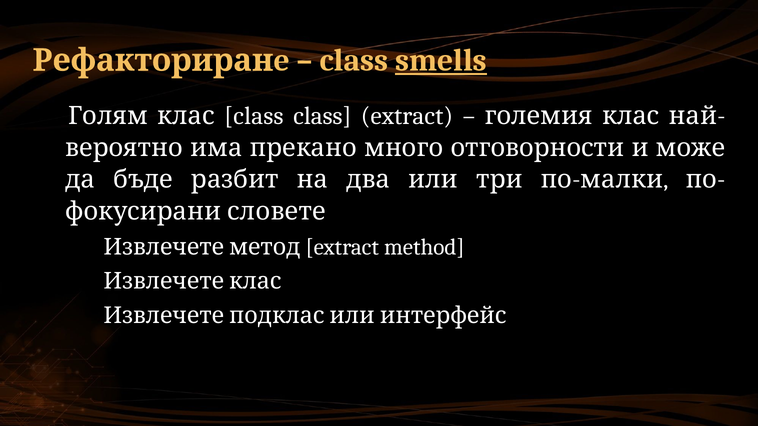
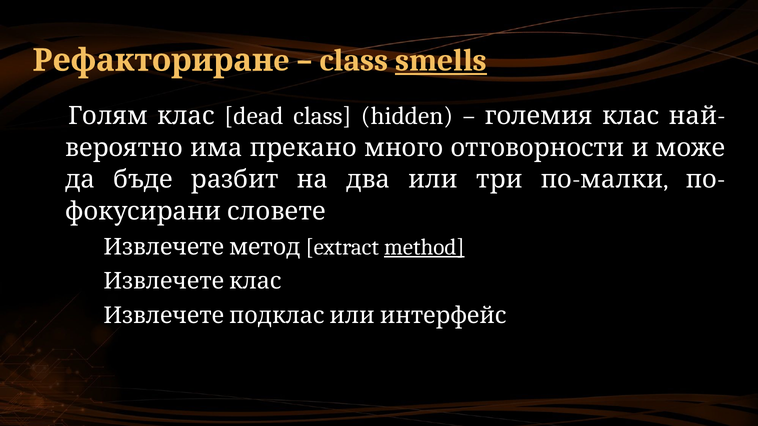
клас class: class -> dead
class extract: extract -> hidden
method underline: none -> present
